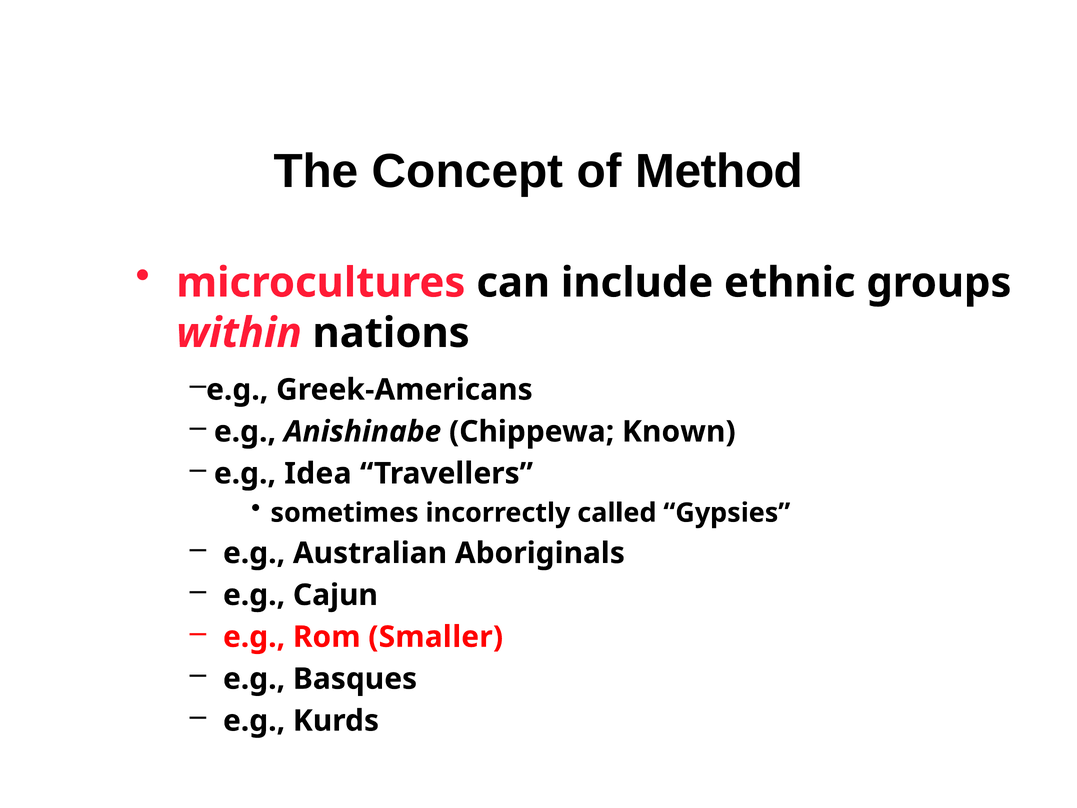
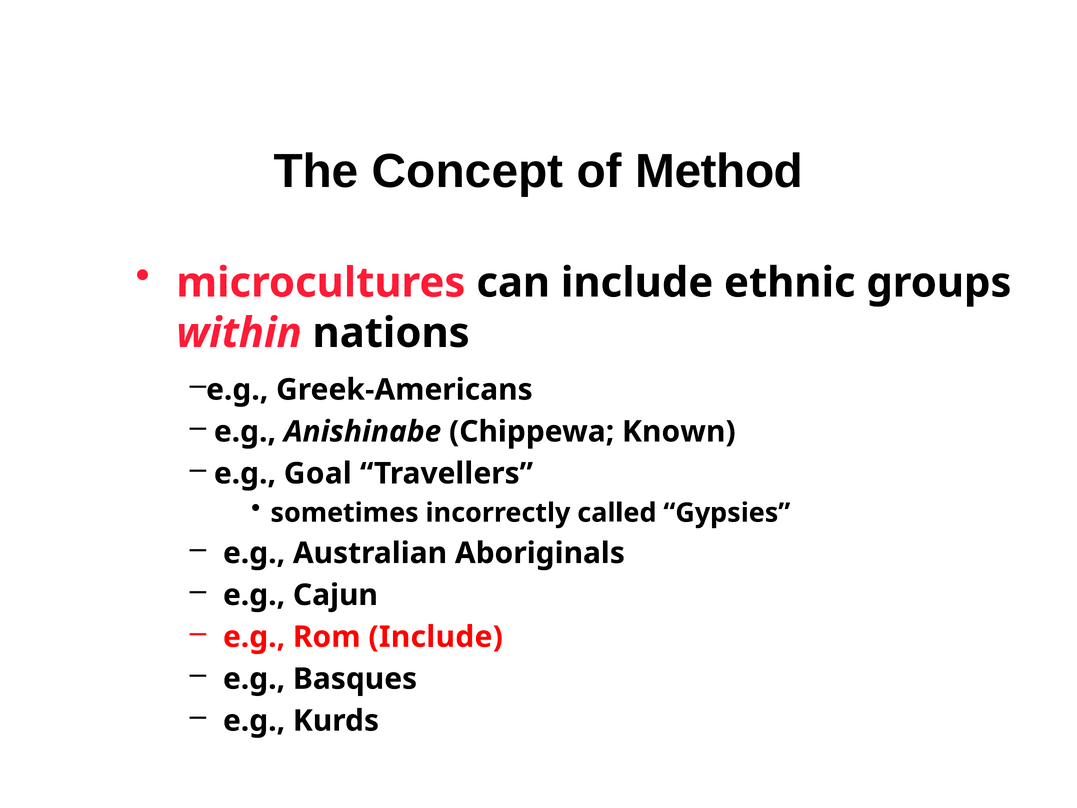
Idea: Idea -> Goal
Rom Smaller: Smaller -> Include
